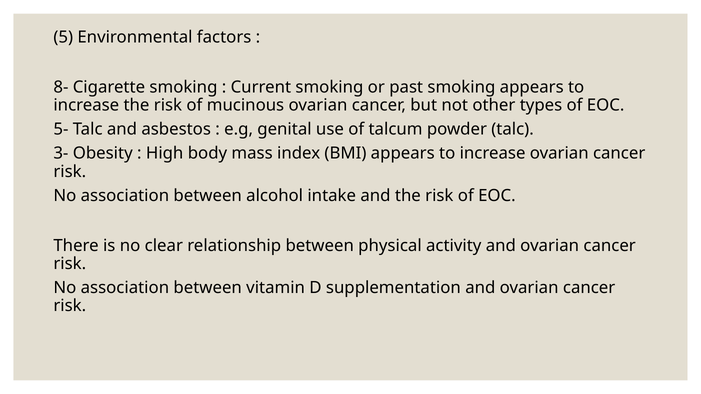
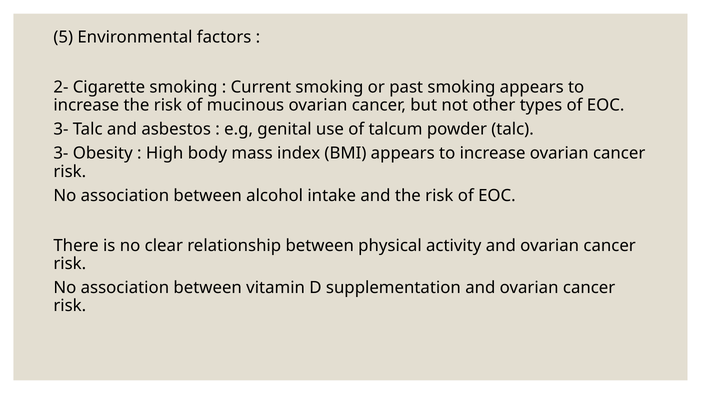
8-: 8- -> 2-
5- at (61, 129): 5- -> 3-
